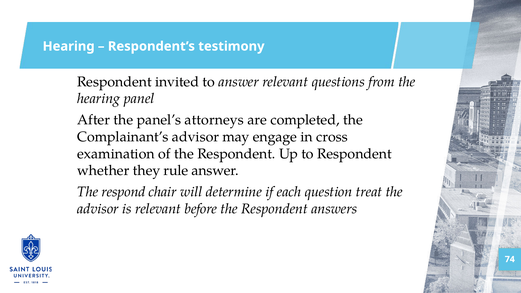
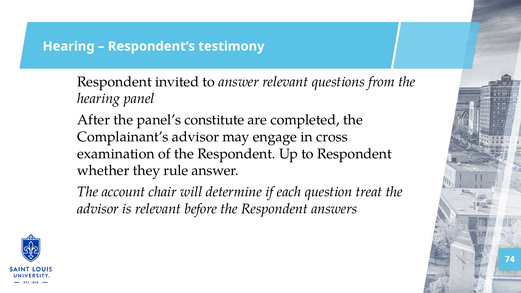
attorneys: attorneys -> constitute
respond: respond -> account
